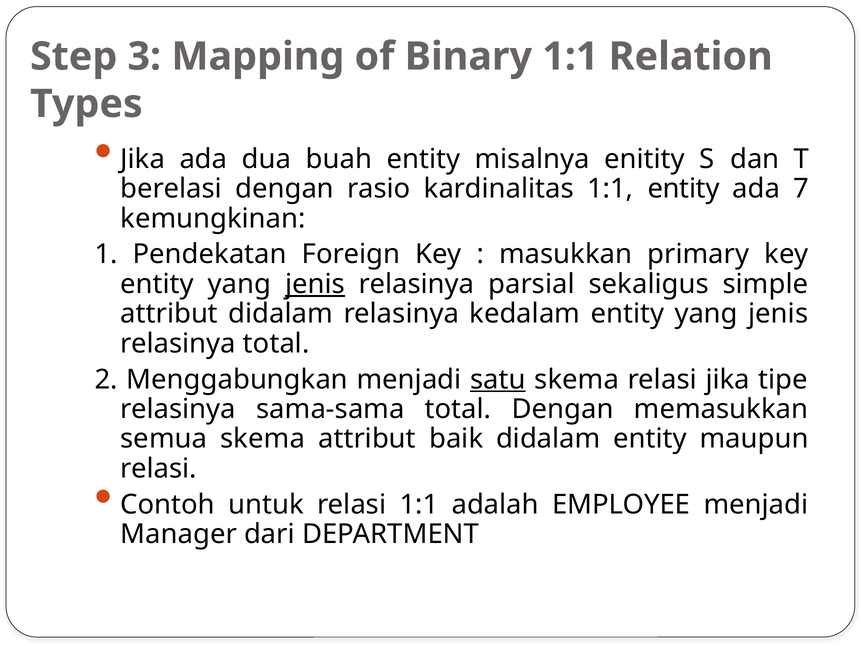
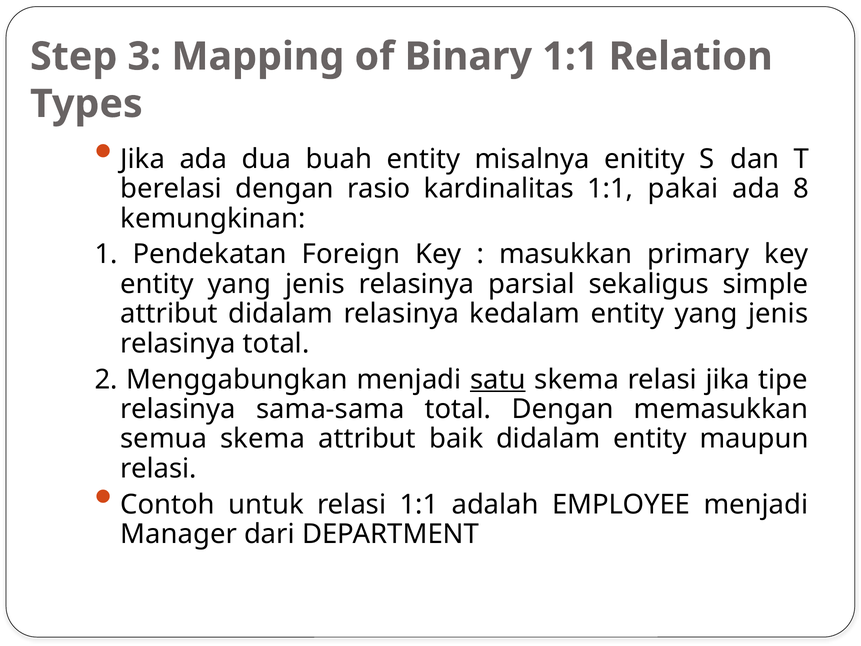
1:1 entity: entity -> pakai
7: 7 -> 8
jenis at (315, 284) underline: present -> none
